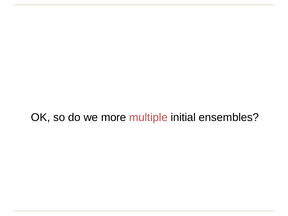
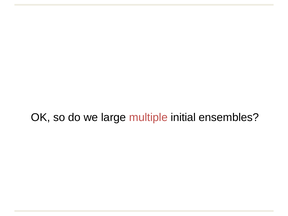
more: more -> large
